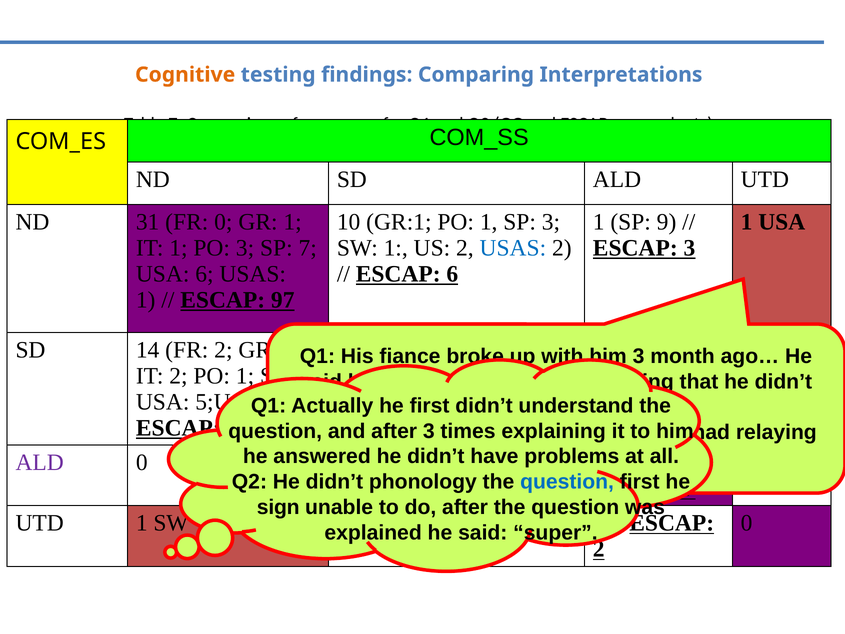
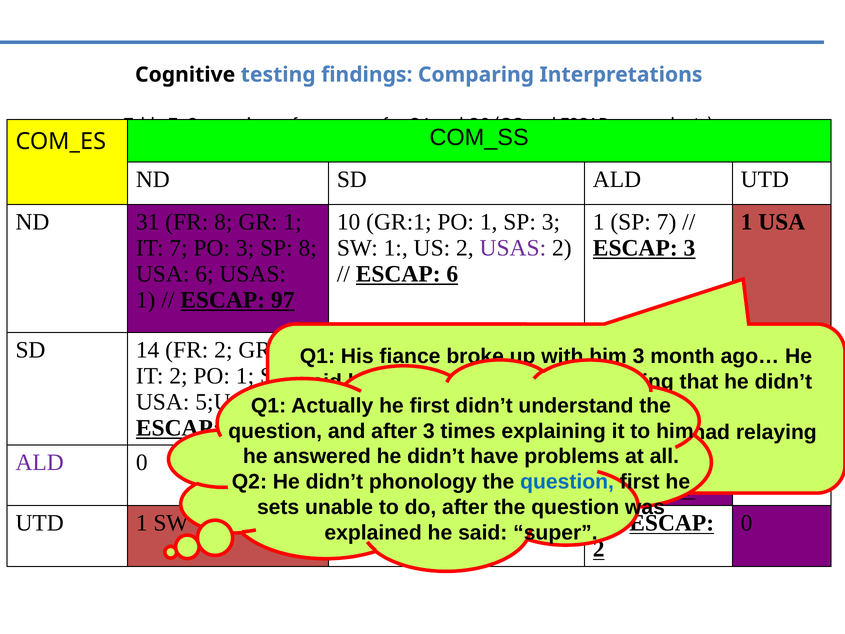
Cognitive colour: orange -> black
FR 0: 0 -> 8
SP 9: 9 -> 7
IT 1: 1 -> 7
SP 7: 7 -> 8
USAS at (513, 248) colour: blue -> purple
sign: sign -> sets
